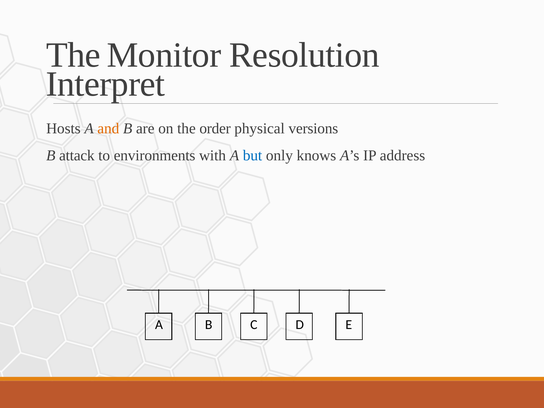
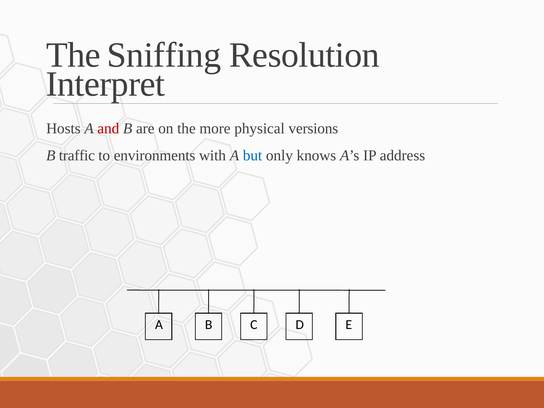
Monitor: Monitor -> Sniffing
and colour: orange -> red
order: order -> more
attack: attack -> traffic
